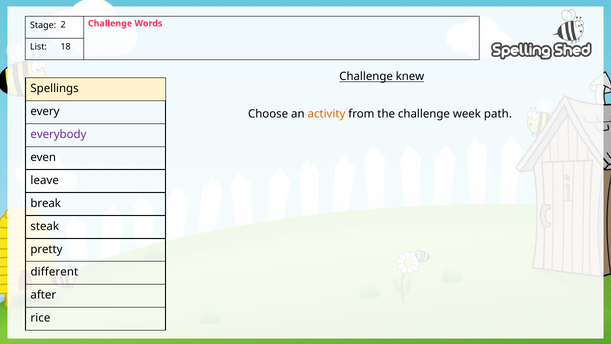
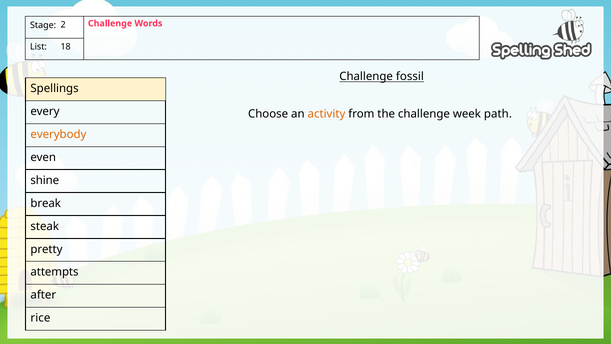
knew: knew -> fossil
everybody colour: purple -> orange
leave: leave -> shine
different: different -> attempts
